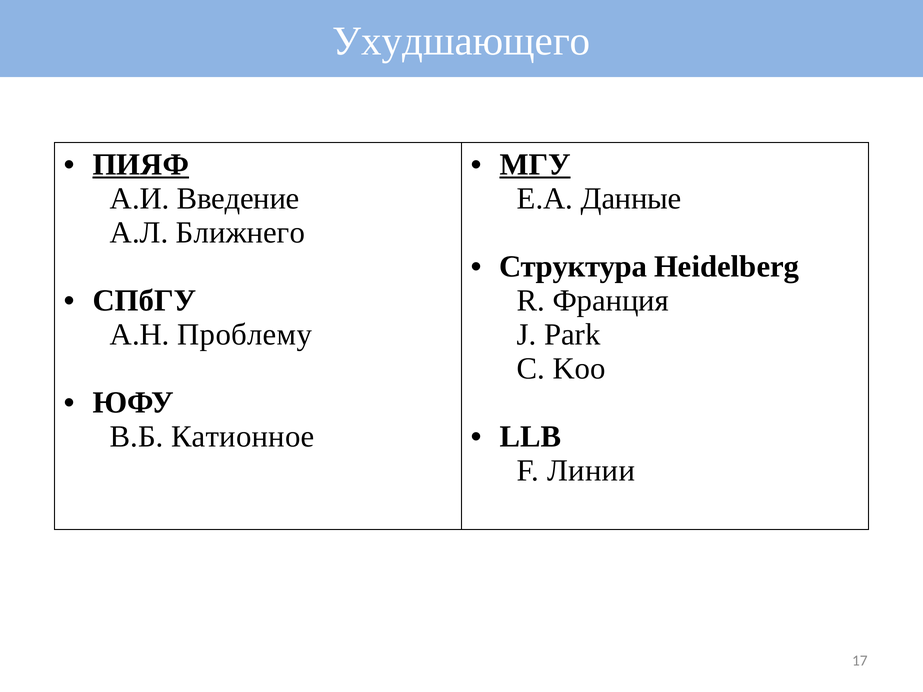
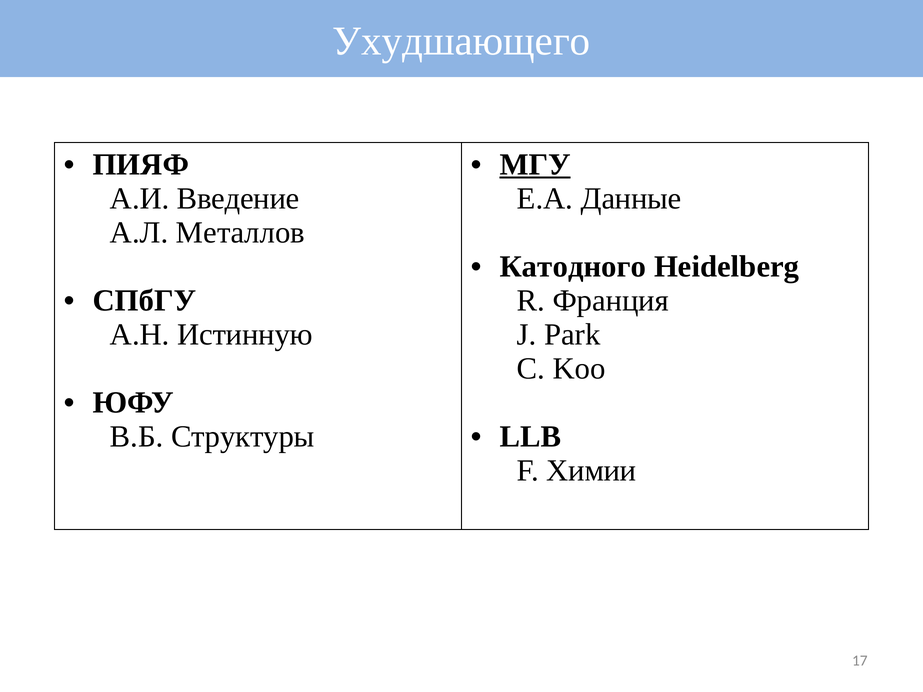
ПИЯФ underline: present -> none
Ближнего: Ближнего -> Металлов
Структура: Структура -> Катодного
Проблему: Проблему -> Истинную
Катионное: Катионное -> Структуры
Линии: Линии -> Химии
